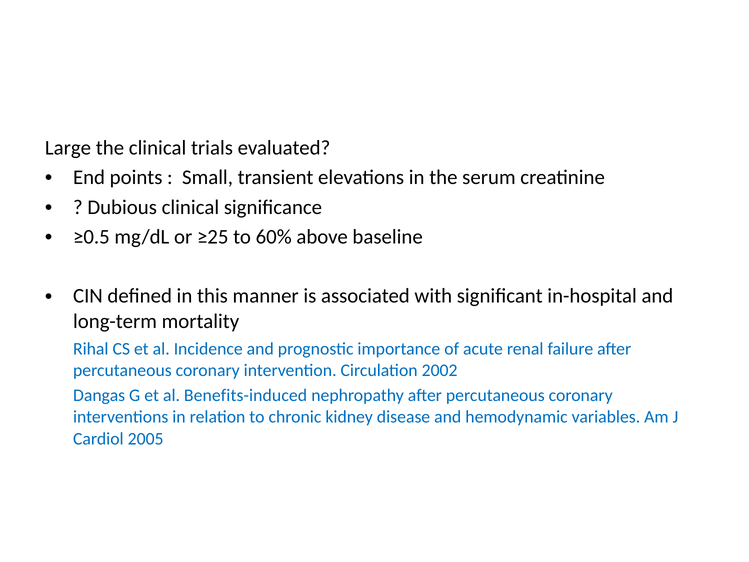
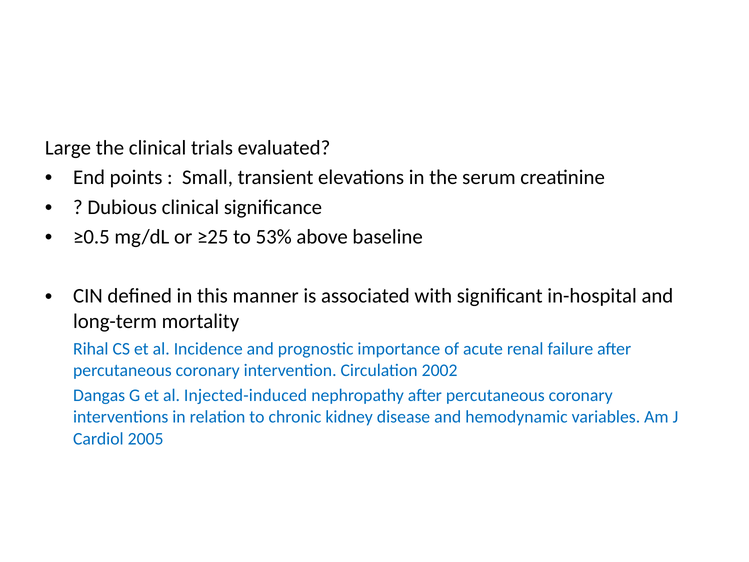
60%: 60% -> 53%
Benefits-induced: Benefits-induced -> Injected-induced
